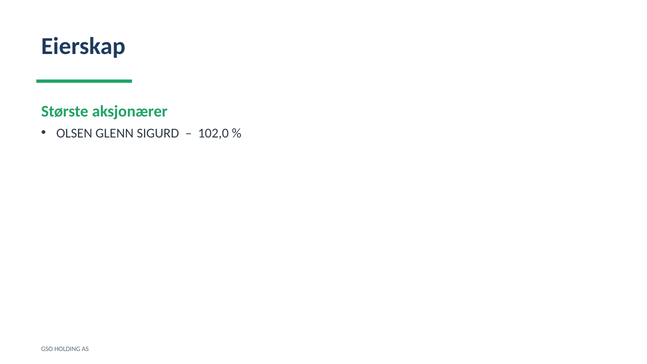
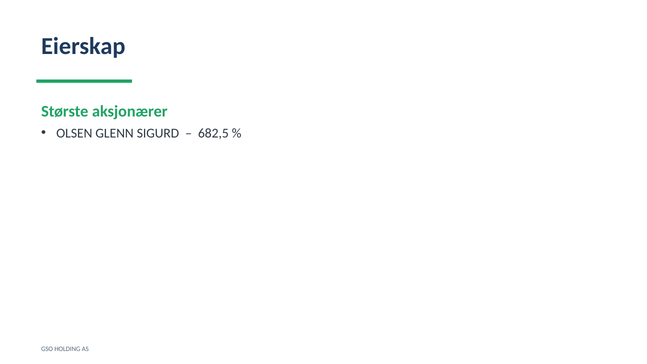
102,0: 102,0 -> 682,5
